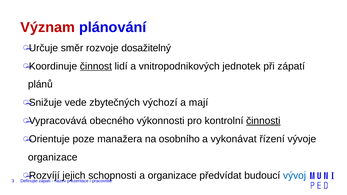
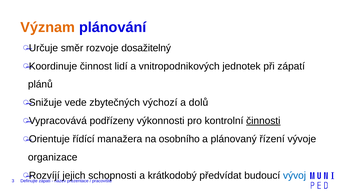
Význam colour: red -> orange
činnost underline: present -> none
mají: mají -> dolů
obecného: obecného -> podřízeny
poze: poze -> řídící
vykonávat: vykonávat -> plánovaný
a organizace: organizace -> krátkodobý
